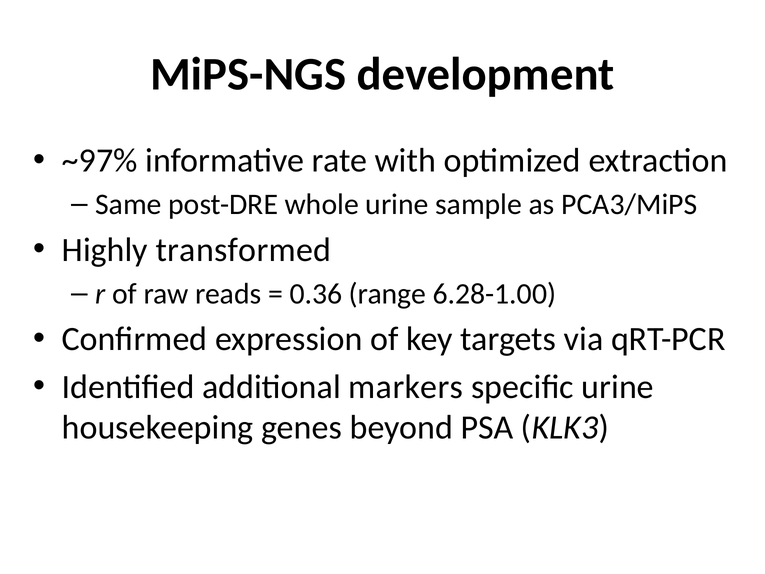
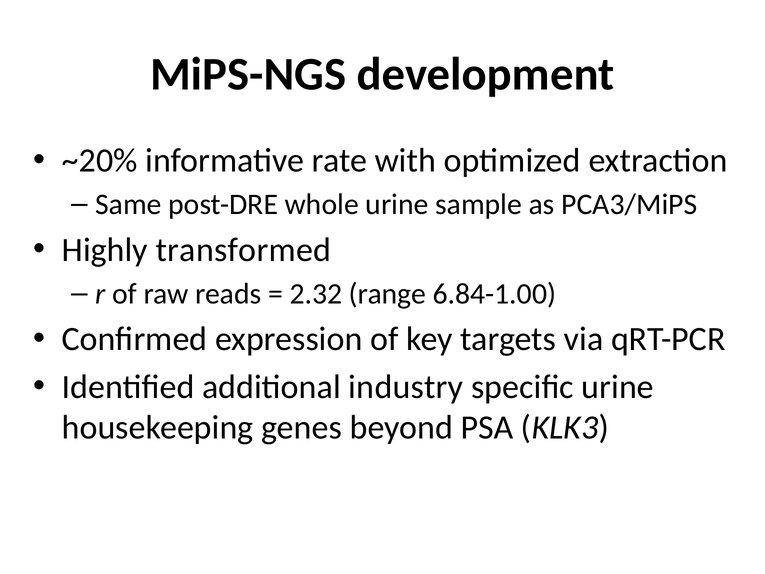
~97%: ~97% -> ~20%
0.36: 0.36 -> 2.32
6.28-1.00: 6.28-1.00 -> 6.84-1.00
markers: markers -> industry
